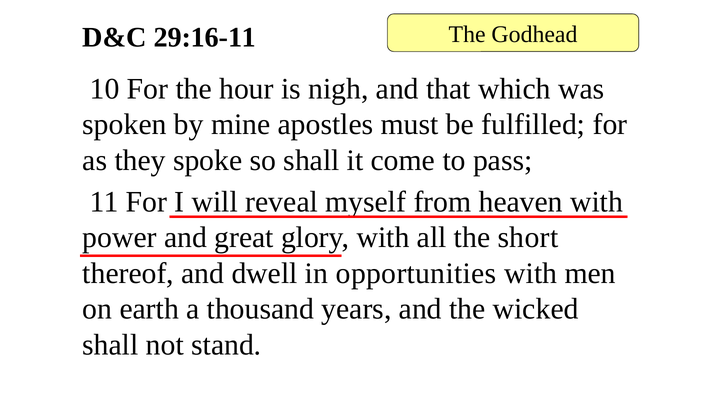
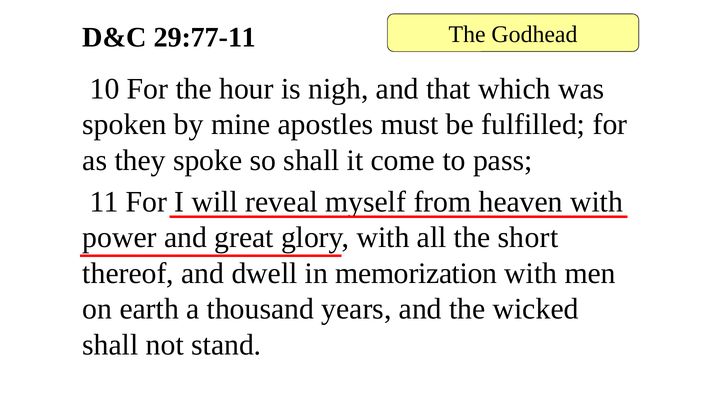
29:16-11: 29:16-11 -> 29:77-11
opportunities: opportunities -> memorization
